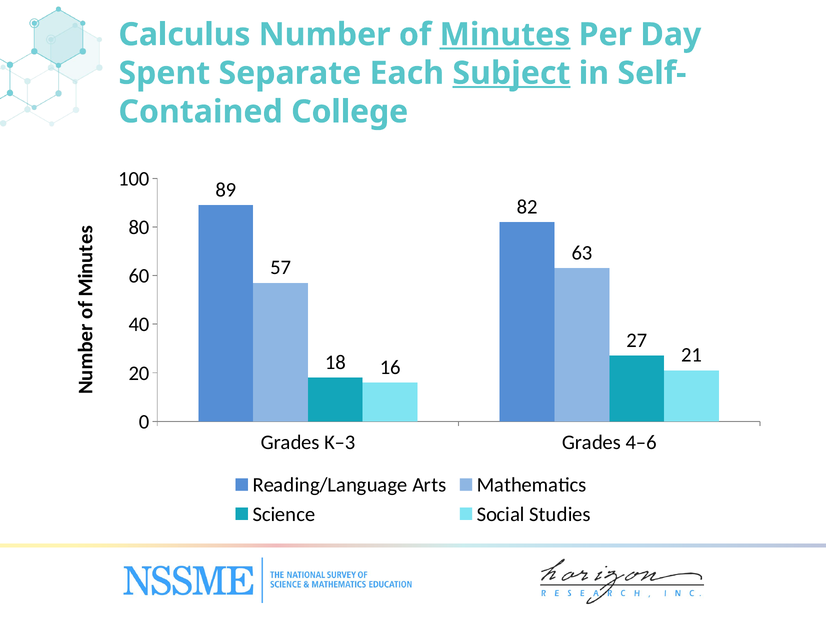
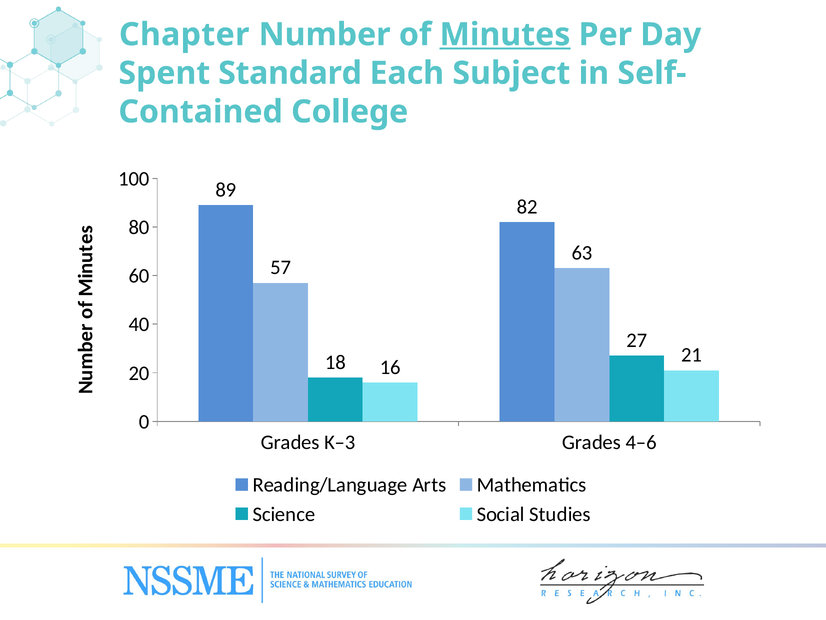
Calculus: Calculus -> Chapter
Separate: Separate -> Standard
Subject underline: present -> none
